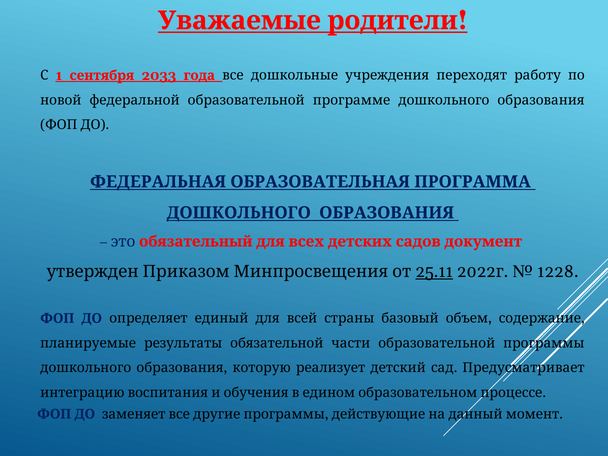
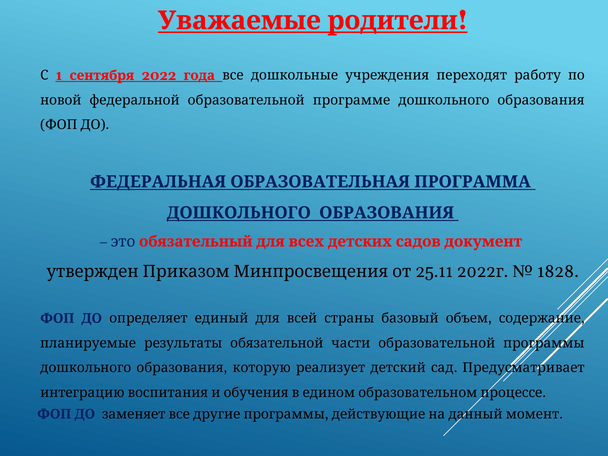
1 2033: 2033 -> 2022
25.11 underline: present -> none
1228: 1228 -> 1828
